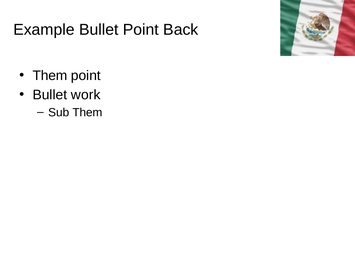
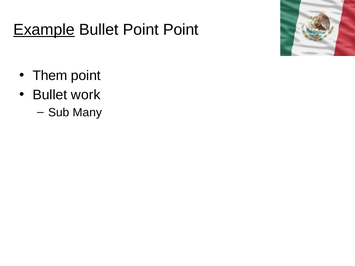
Example underline: none -> present
Point Back: Back -> Point
Sub Them: Them -> Many
